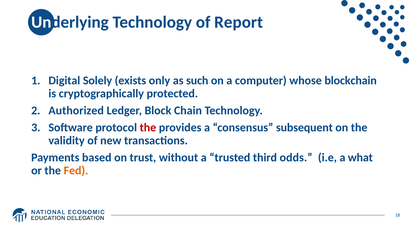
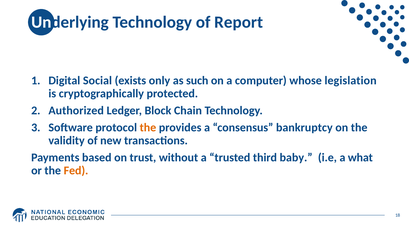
Solely: Solely -> Social
blockchain: blockchain -> legislation
the at (148, 128) colour: red -> orange
subsequent: subsequent -> bankruptcy
odds: odds -> baby
